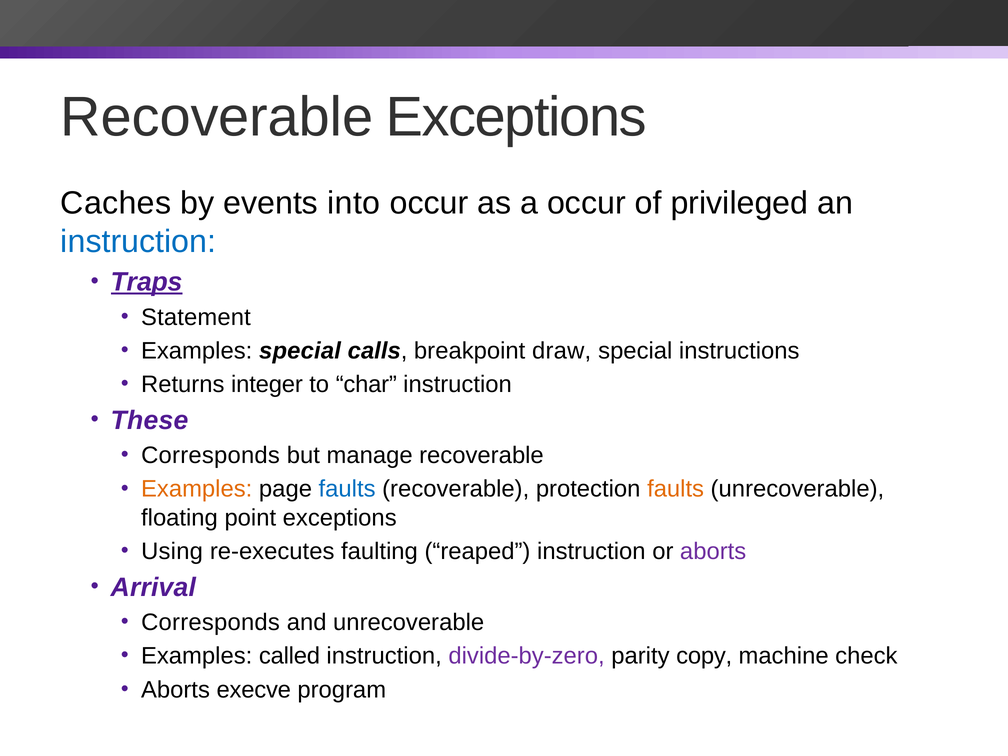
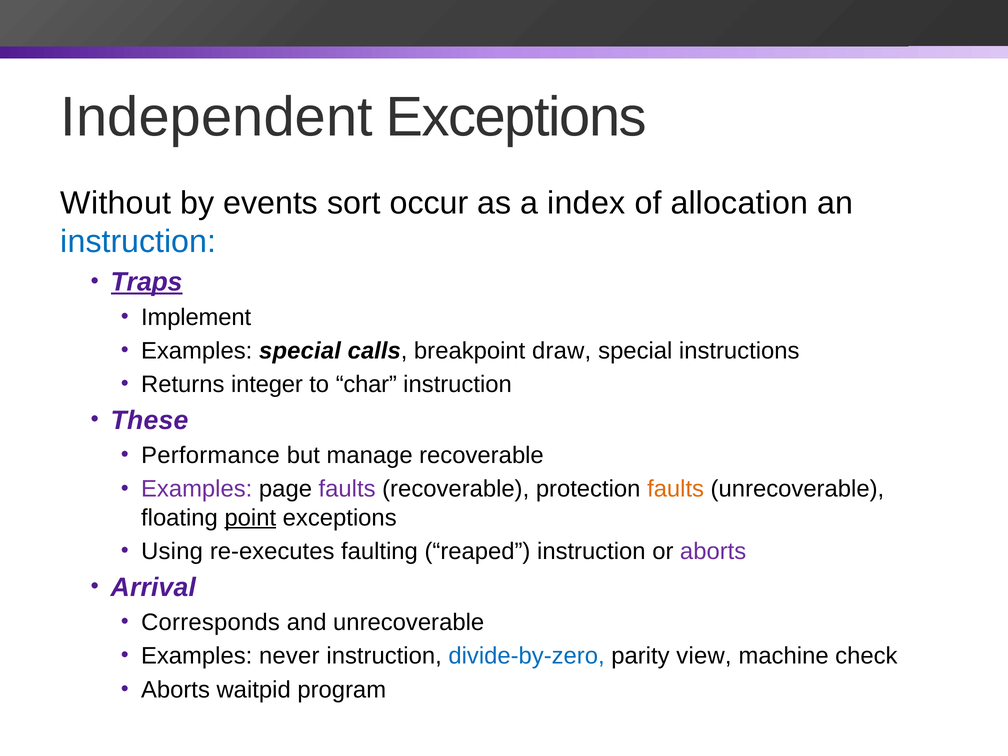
Recoverable at (217, 117): Recoverable -> Independent
Caches: Caches -> Without
into: into -> sort
a occur: occur -> index
privileged: privileged -> allocation
Statement: Statement -> Implement
Corresponds at (211, 456): Corresponds -> Performance
Examples at (197, 489) colour: orange -> purple
faults at (347, 489) colour: blue -> purple
point underline: none -> present
called: called -> never
divide-by-zero colour: purple -> blue
copy: copy -> view
execve: execve -> waitpid
